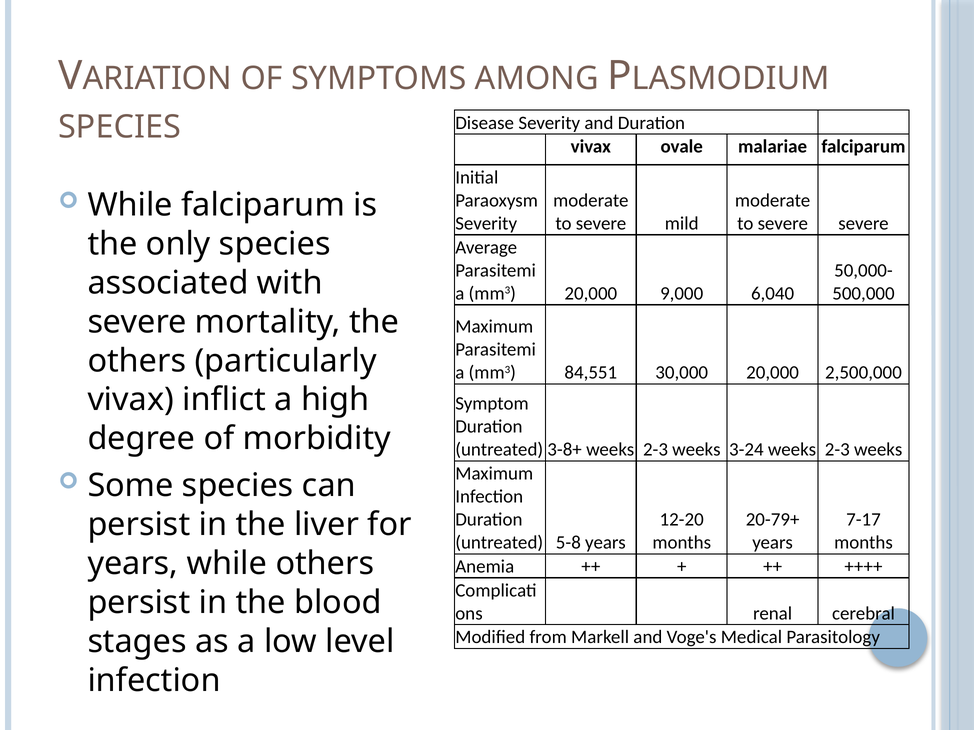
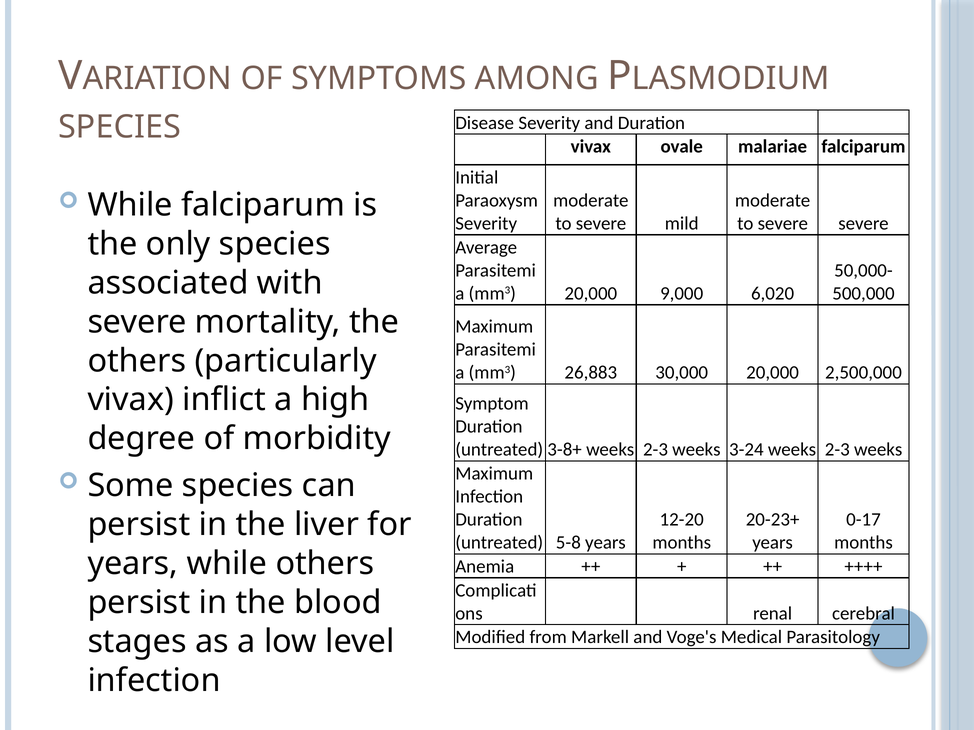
6,040: 6,040 -> 6,020
84,551: 84,551 -> 26,883
20-79+: 20-79+ -> 20-23+
7-17: 7-17 -> 0-17
